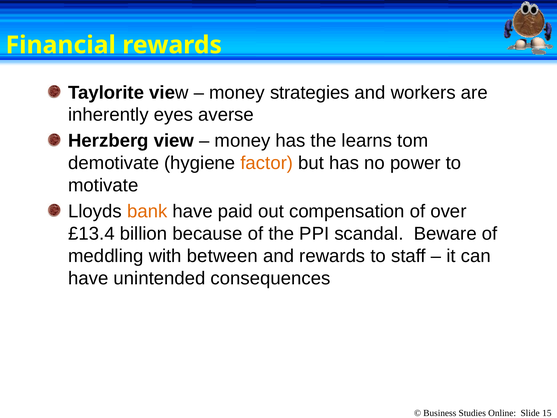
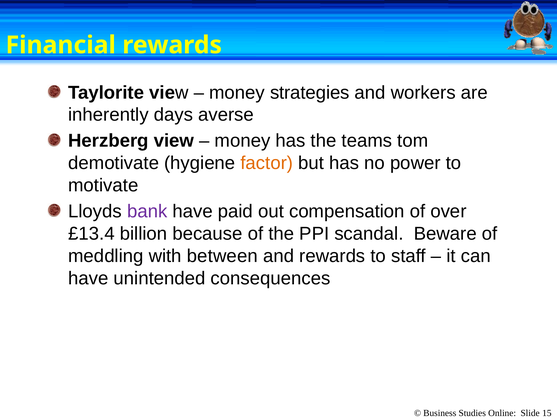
eyes: eyes -> days
learns: learns -> teams
bank colour: orange -> purple
